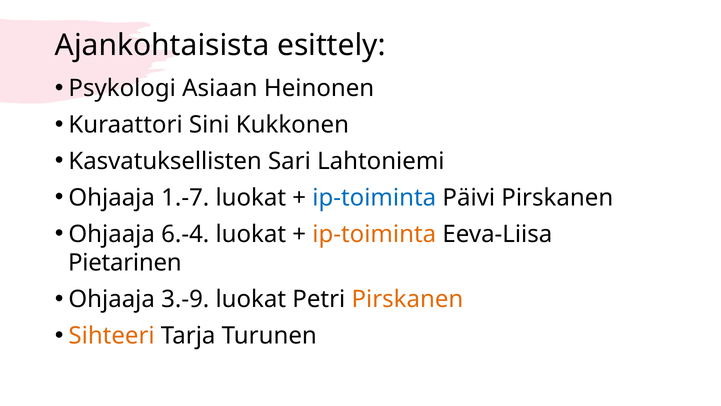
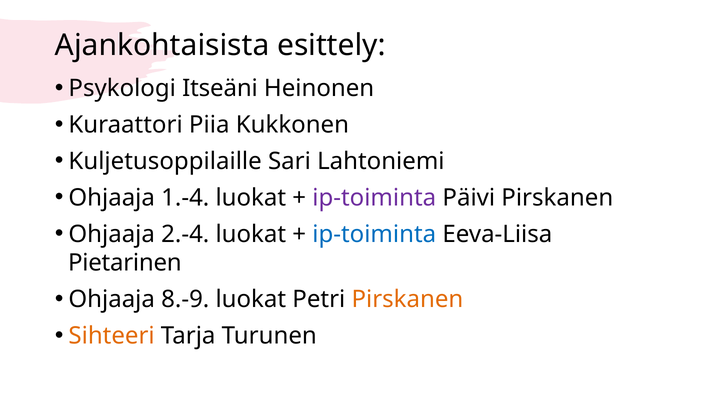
Asiaan: Asiaan -> Itseäni
Sini: Sini -> Piia
Kasvatuksellisten: Kasvatuksellisten -> Kuljetusoppilaille
1.-7: 1.-7 -> 1.-4
ip-toiminta at (374, 198) colour: blue -> purple
6.-4: 6.-4 -> 2.-4
ip-toiminta at (374, 234) colour: orange -> blue
3.-9: 3.-9 -> 8.-9
